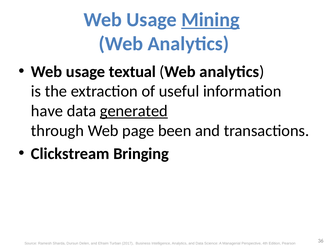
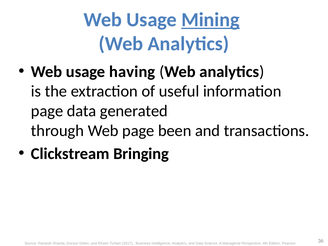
textual: textual -> having
have at (47, 111): have -> page
generated underline: present -> none
